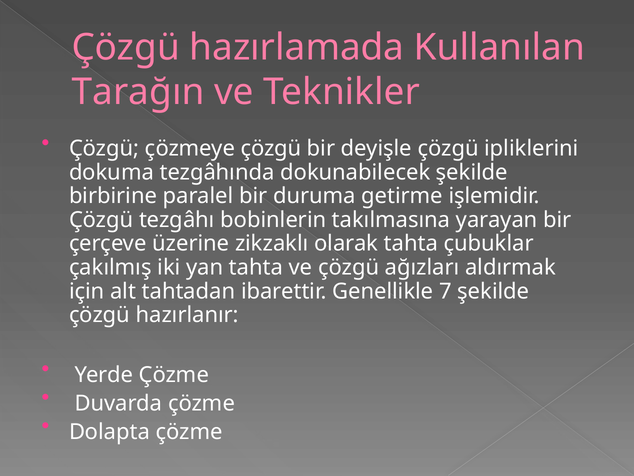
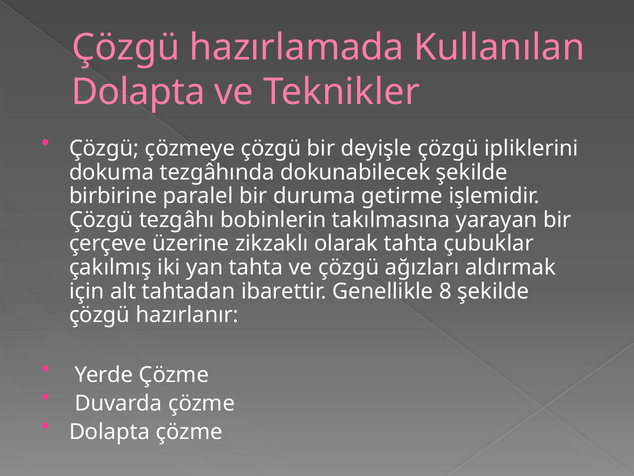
Tarağın at (138, 92): Tarağın -> Dolapta
7: 7 -> 8
